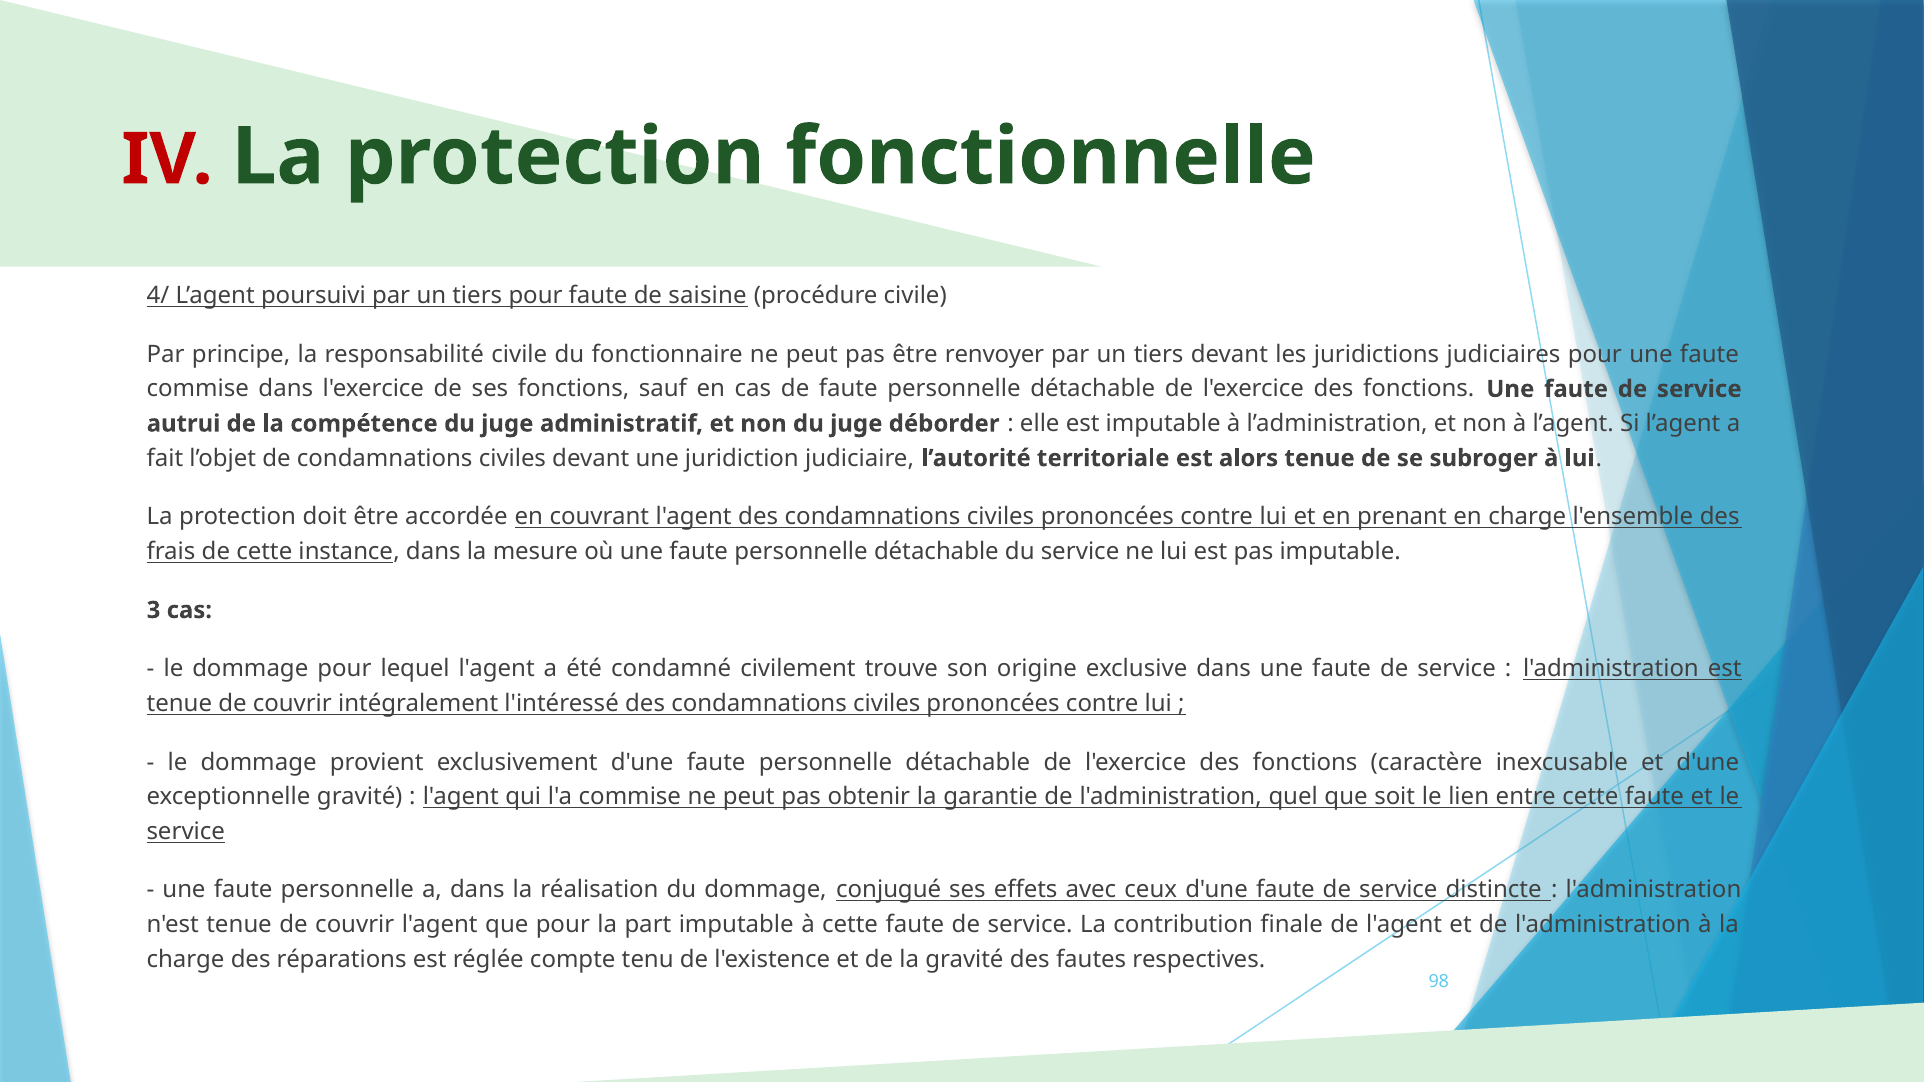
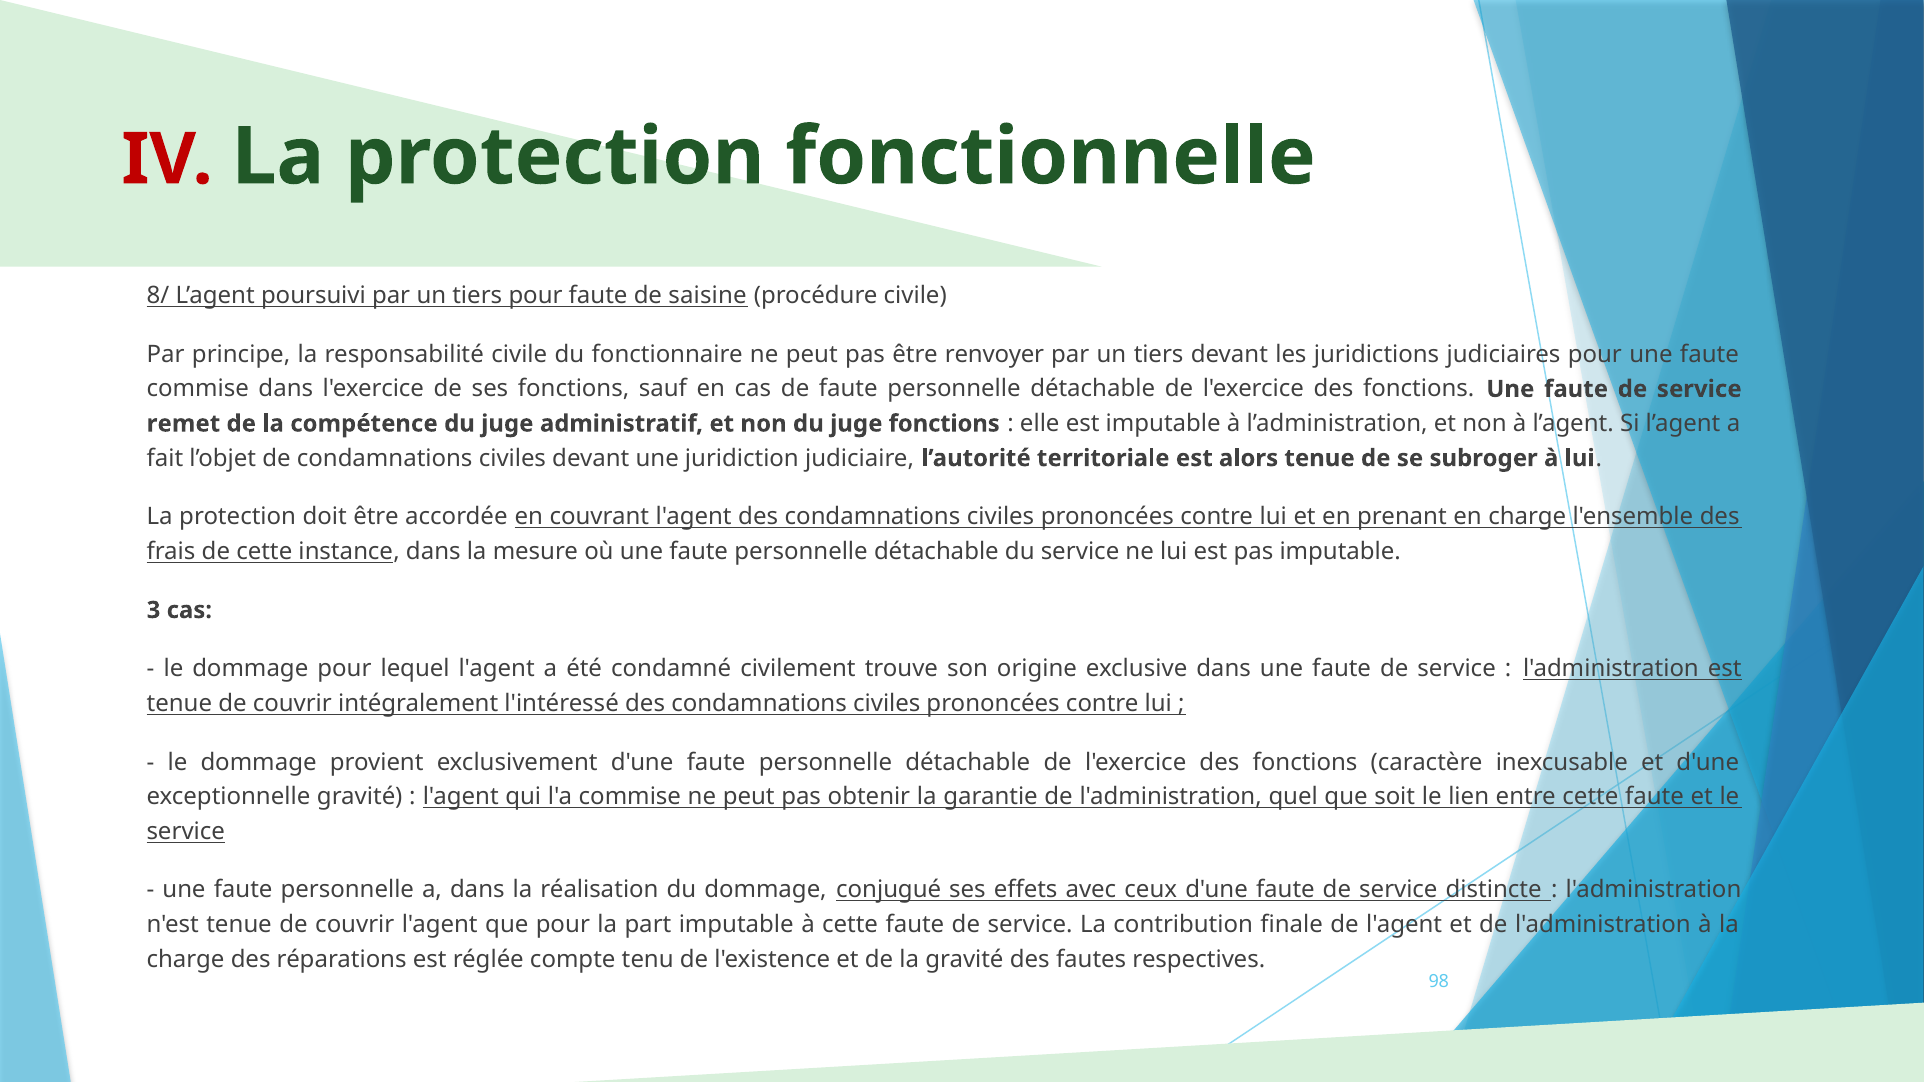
4/: 4/ -> 8/
autrui: autrui -> remet
juge déborder: déborder -> fonctions
